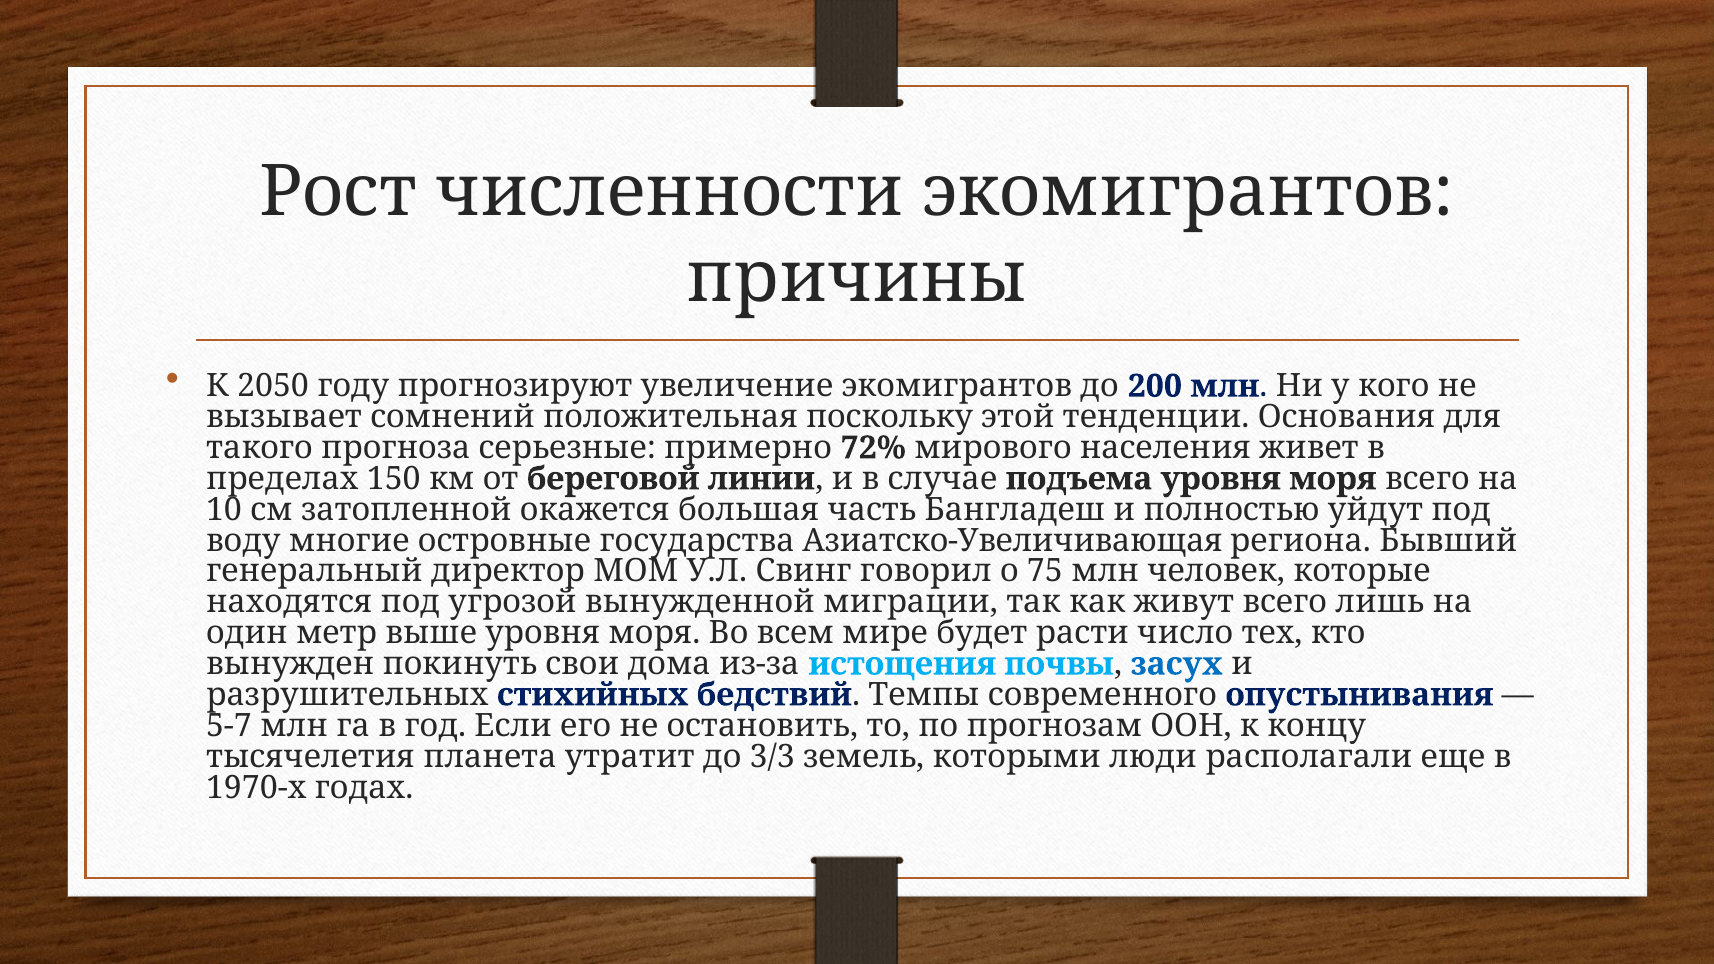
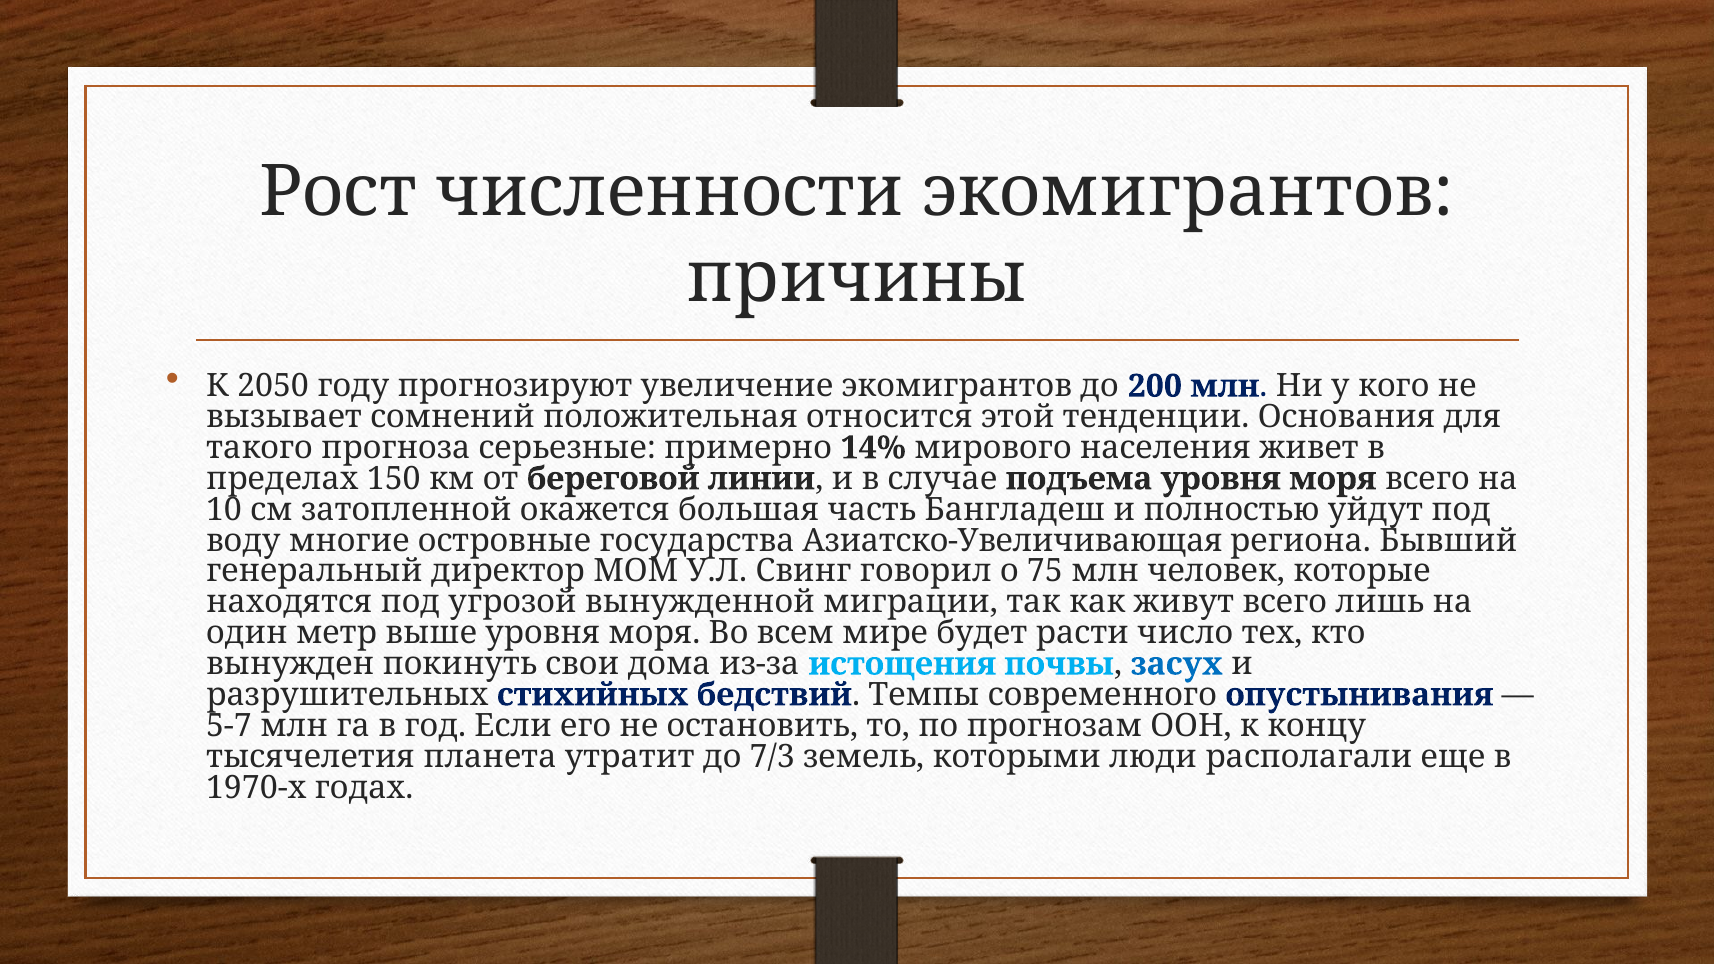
поскольку: поскольку -> относится
72%: 72% -> 14%
3/3: 3/3 -> 7/3
